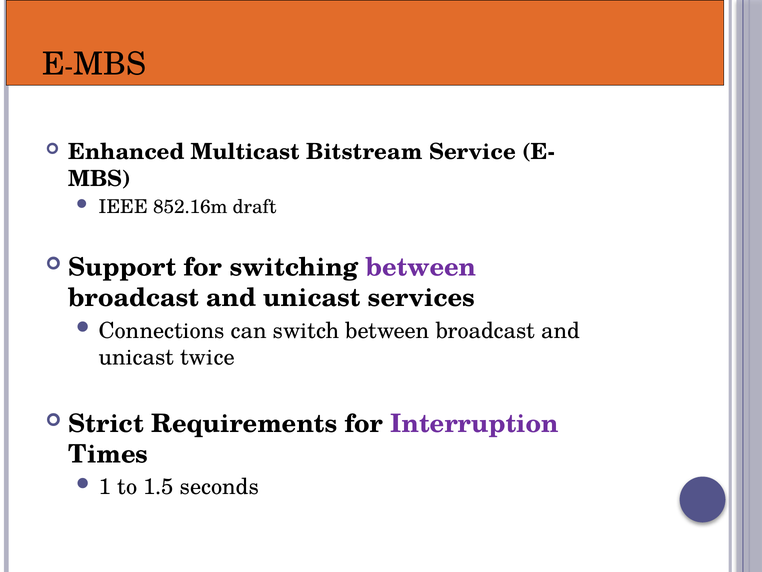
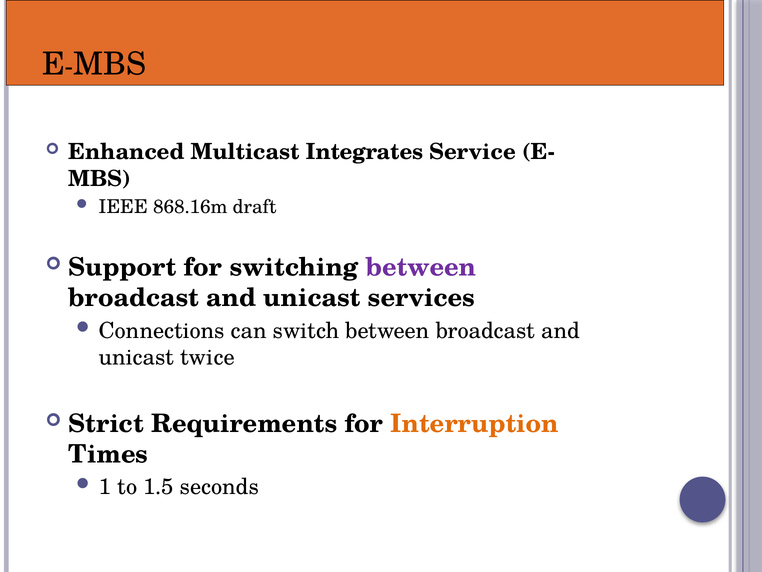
Bitstream: Bitstream -> Integrates
852.16m: 852.16m -> 868.16m
Interruption colour: purple -> orange
